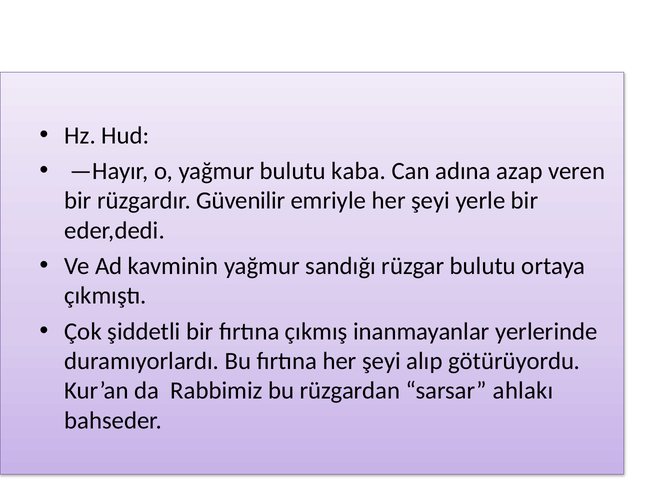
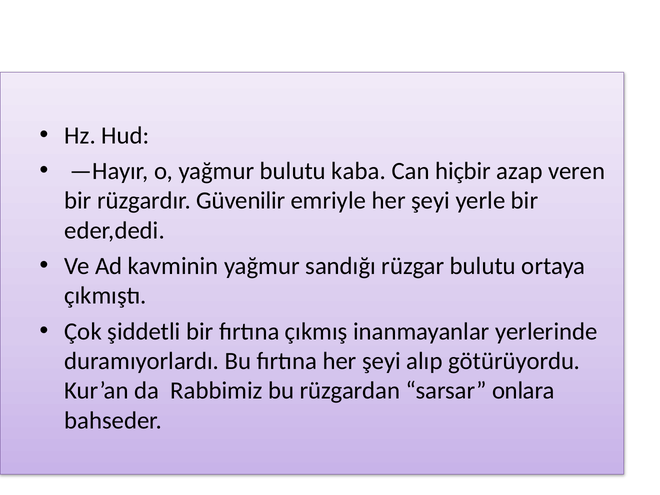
adına: adına -> hiçbir
ahlakı: ahlakı -> onlara
